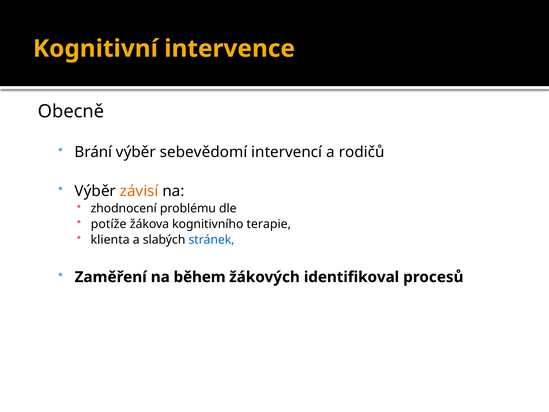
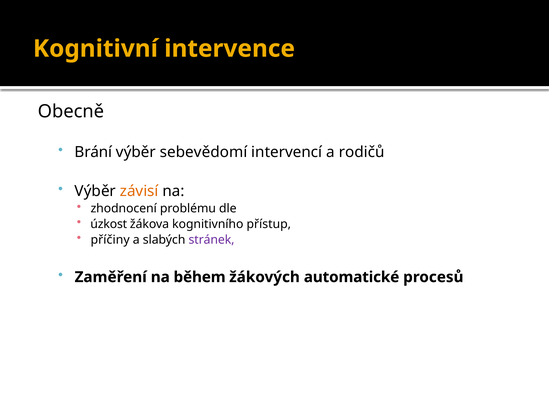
potíže: potíže -> úzkost
terapie: terapie -> přístup
klienta: klienta -> příčiny
stránek colour: blue -> purple
identifikoval: identifikoval -> automatické
